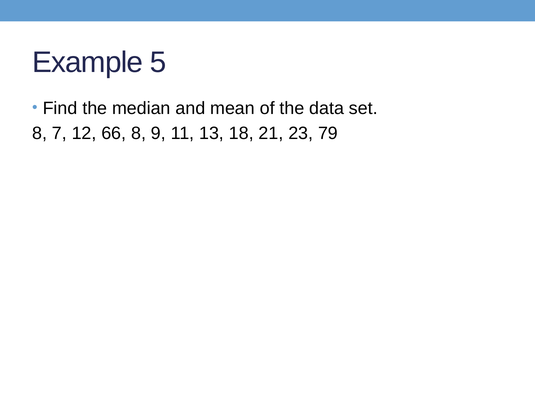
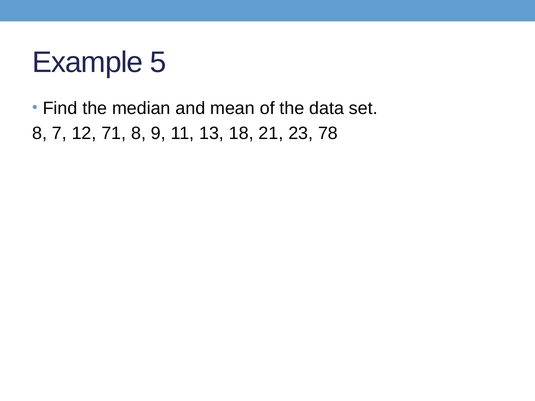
66: 66 -> 71
79: 79 -> 78
